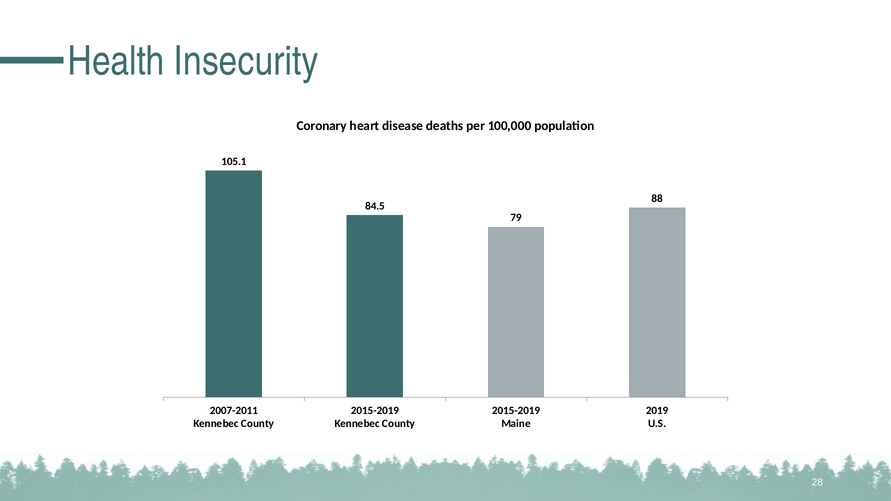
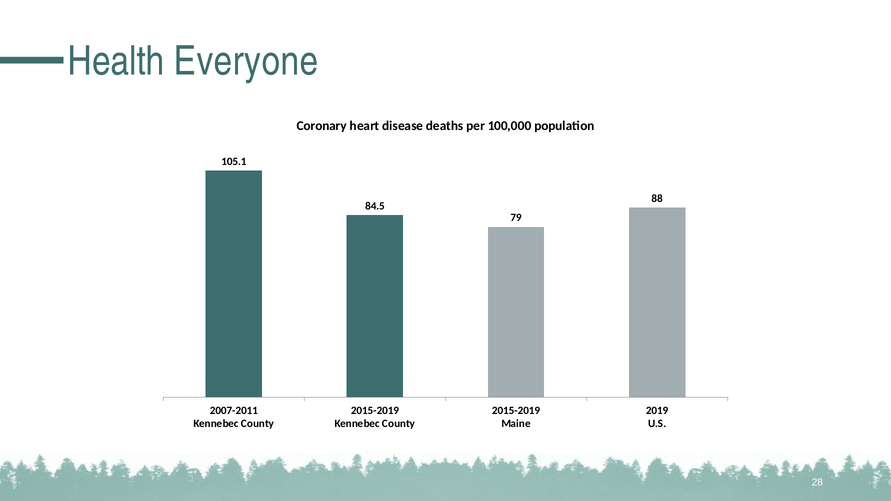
Insecurity: Insecurity -> Everyone
